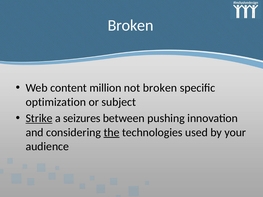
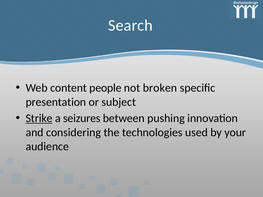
Broken at (131, 25): Broken -> Search
million: million -> people
optimization: optimization -> presentation
the underline: present -> none
